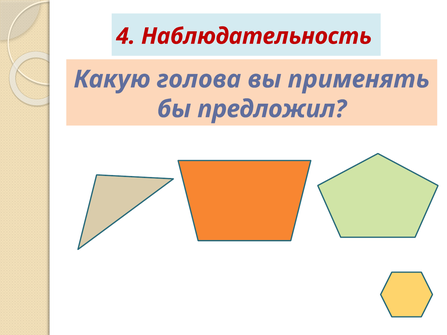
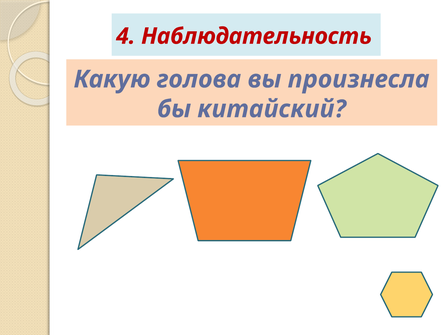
применять: применять -> произнесла
предложил: предложил -> китайский
